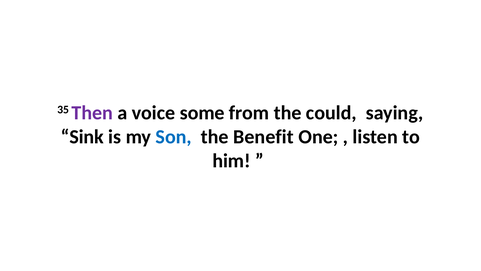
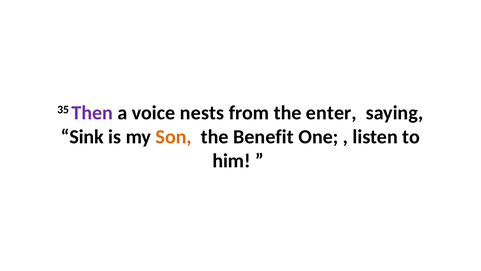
some: some -> nests
could: could -> enter
Son colour: blue -> orange
